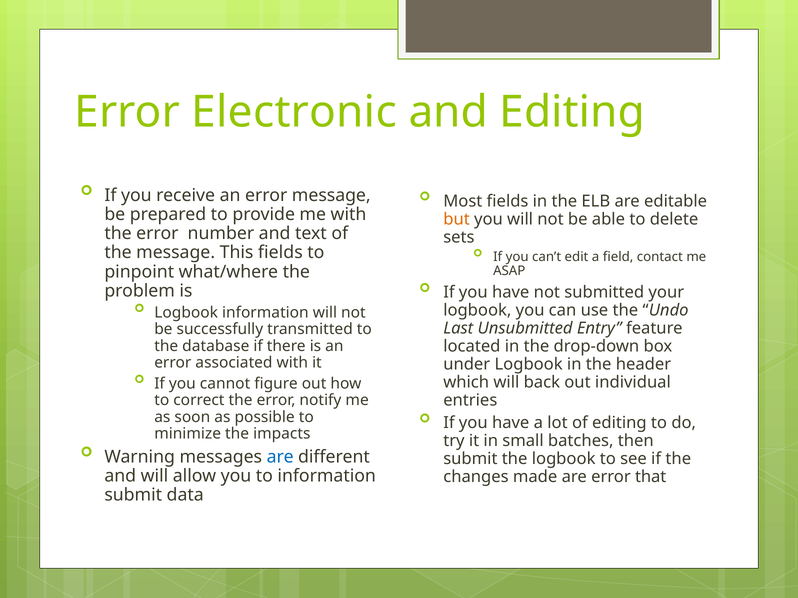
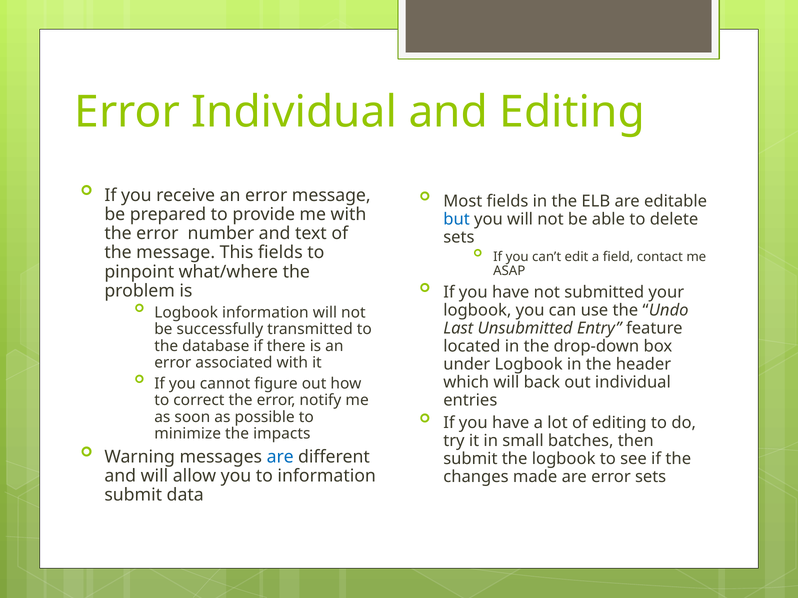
Error Electronic: Electronic -> Individual
but colour: orange -> blue
error that: that -> sets
